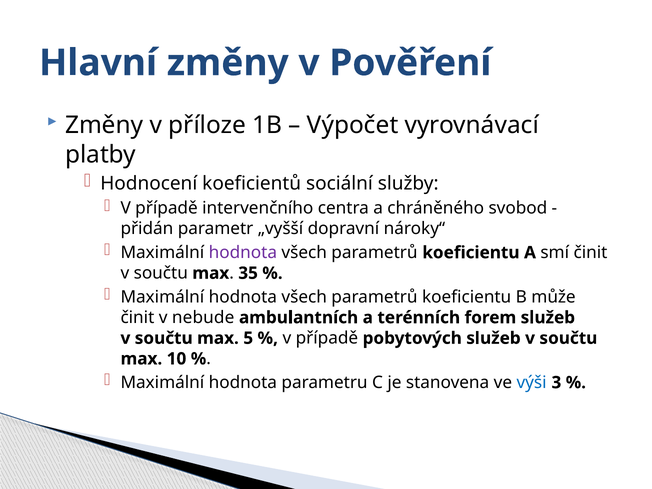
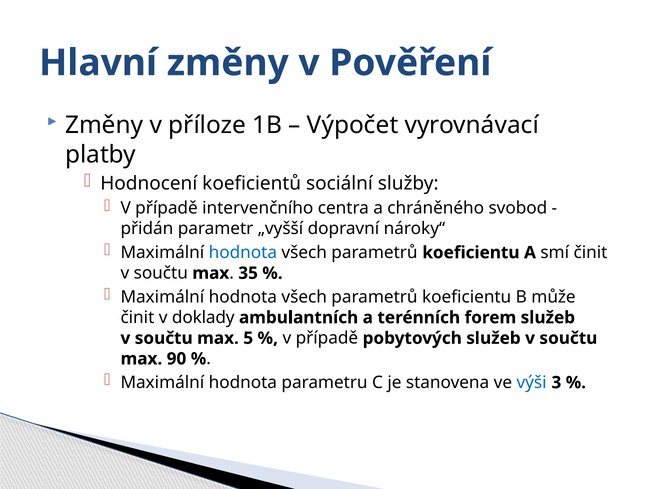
hodnota at (243, 253) colour: purple -> blue
nebude: nebude -> doklady
10: 10 -> 90
